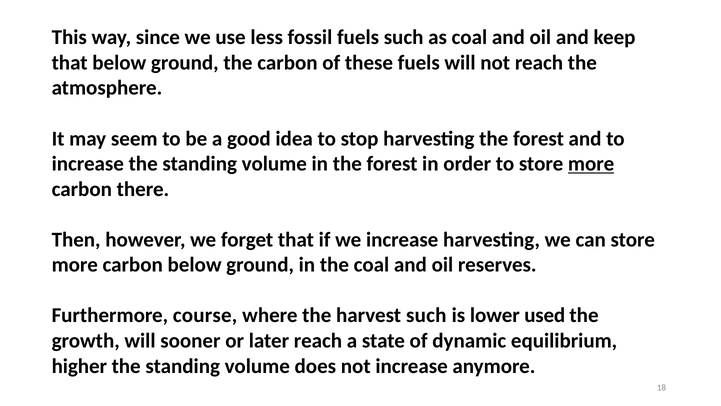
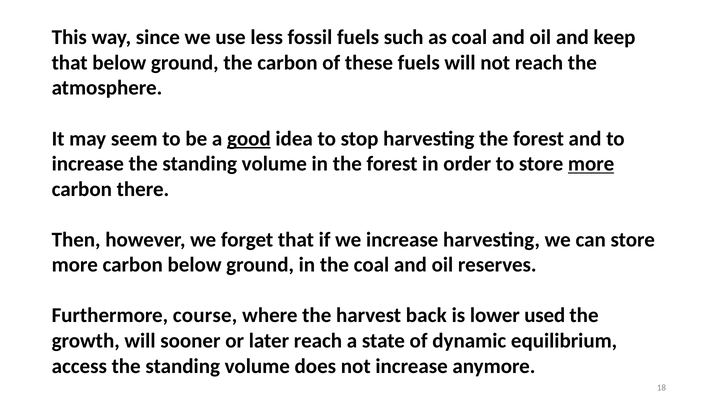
good underline: none -> present
harvest such: such -> back
higher: higher -> access
